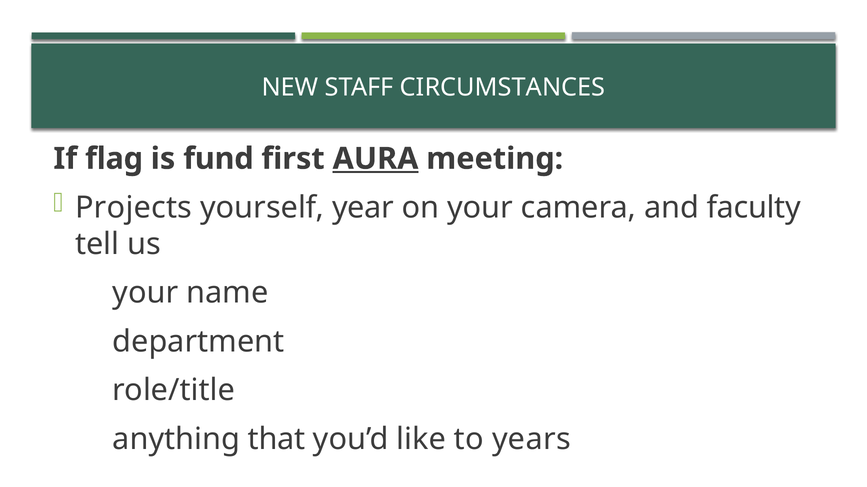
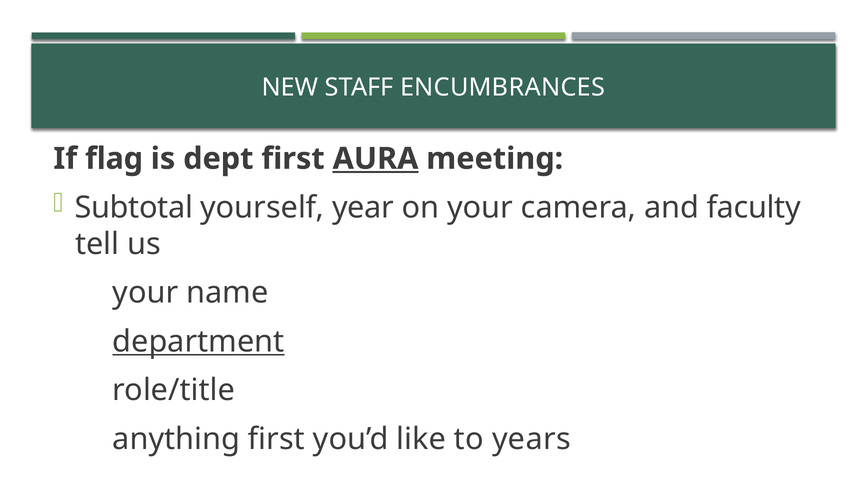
CIRCUMSTANCES: CIRCUMSTANCES -> ENCUMBRANCES
fund: fund -> dept
Projects: Projects -> Subtotal
department underline: none -> present
anything that: that -> first
